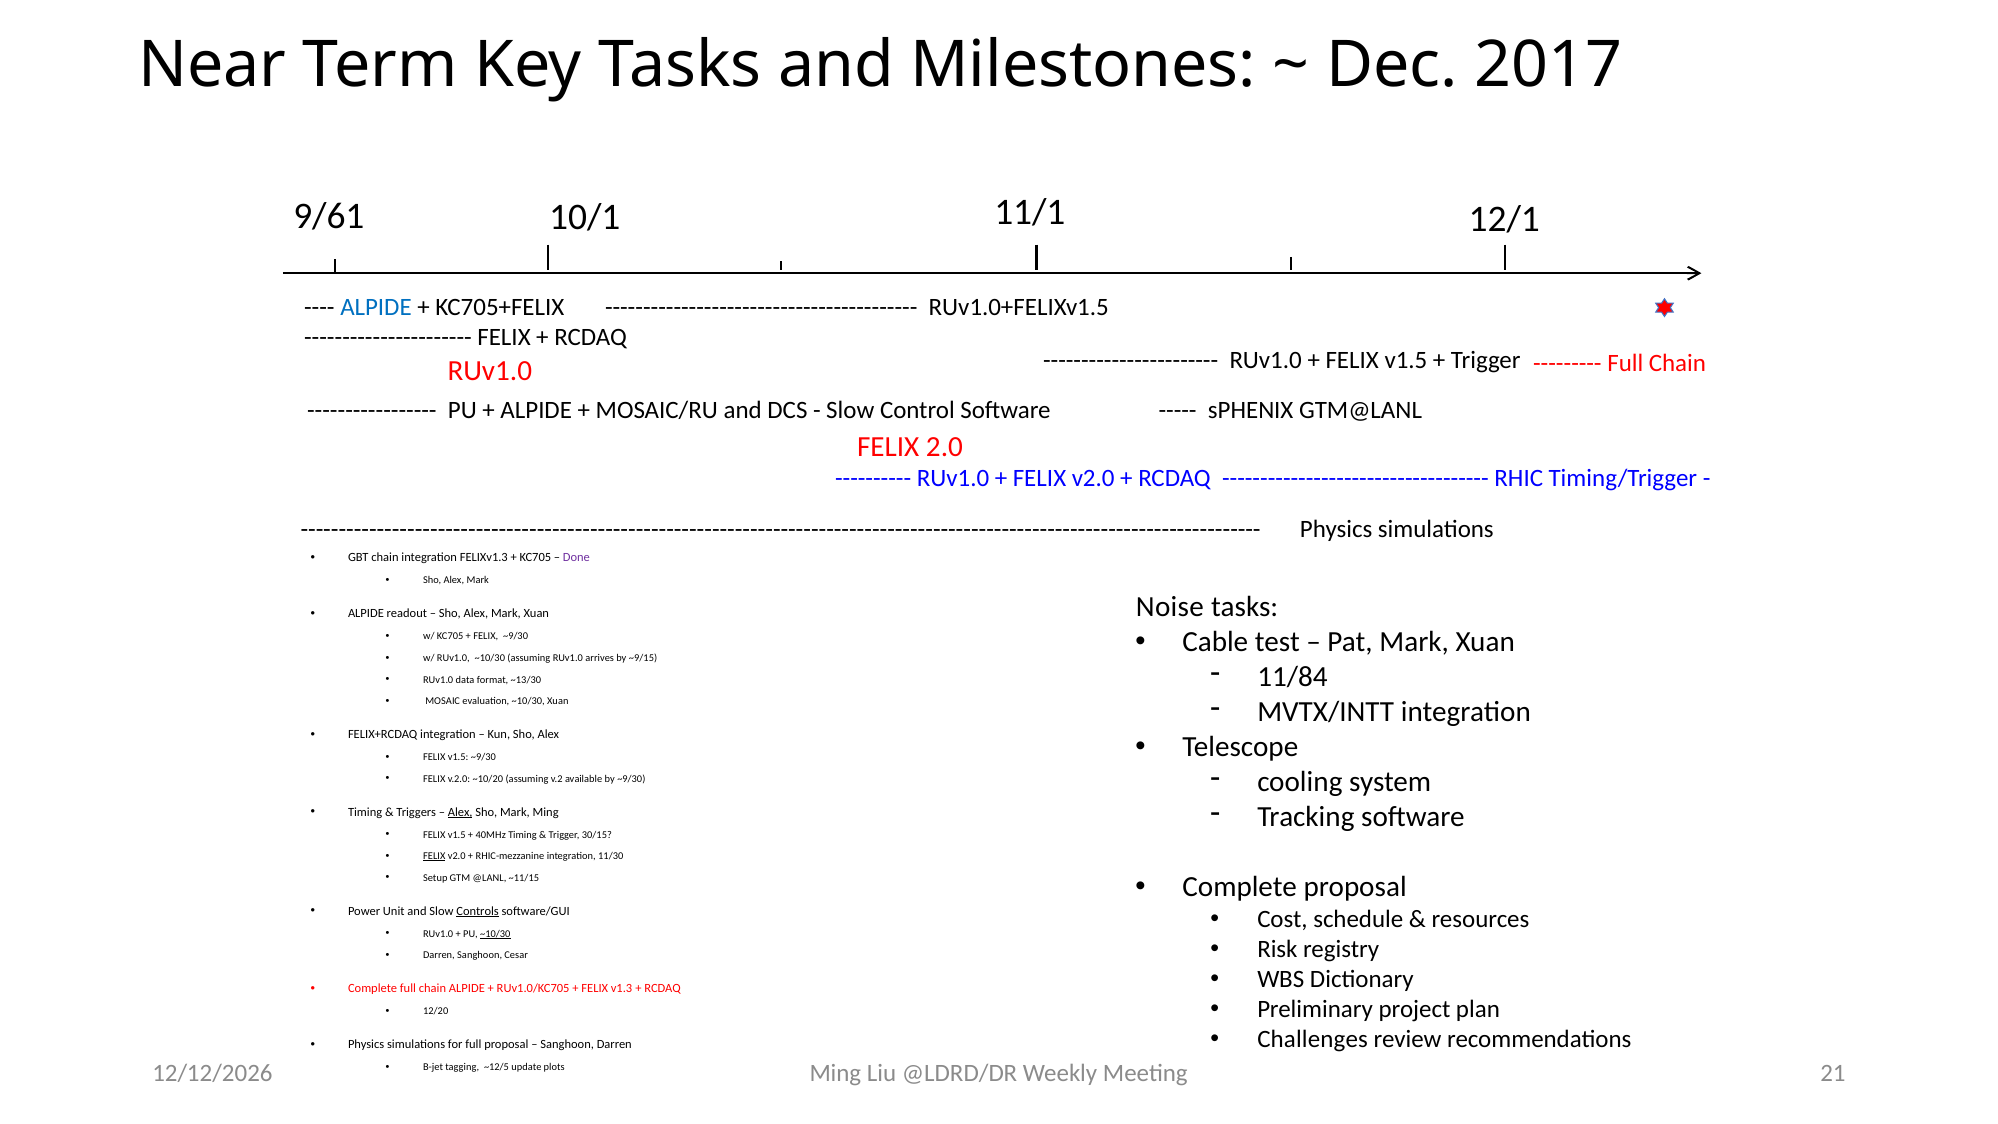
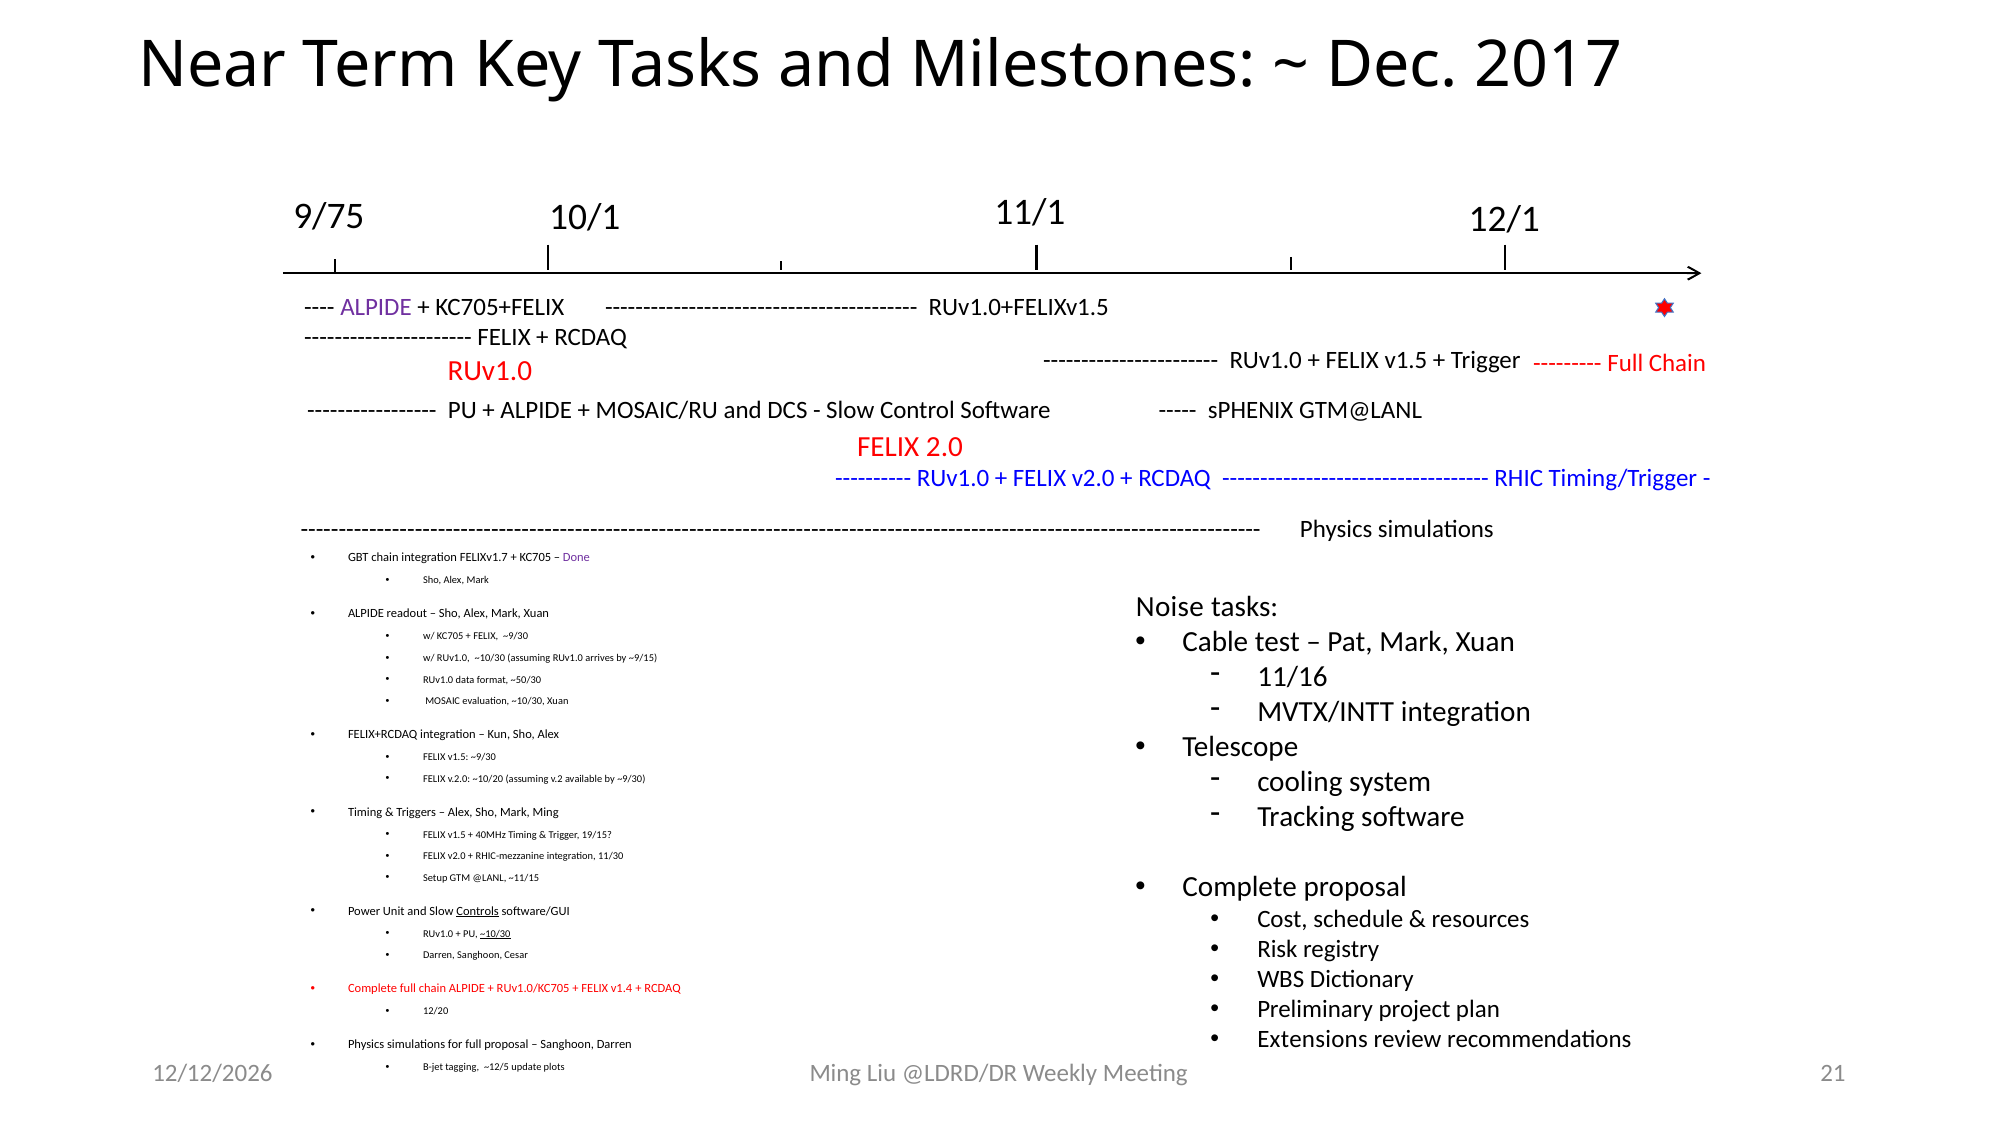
9/61: 9/61 -> 9/75
ALPIDE at (376, 308) colour: blue -> purple
FELIXv1.3: FELIXv1.3 -> FELIXv1.7
11/84: 11/84 -> 11/16
~13/30: ~13/30 -> ~50/30
Alex at (460, 812) underline: present -> none
30/15: 30/15 -> 19/15
FELIX at (434, 856) underline: present -> none
v1.3: v1.3 -> v1.4
Challenges: Challenges -> Extensions
